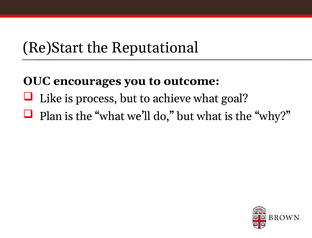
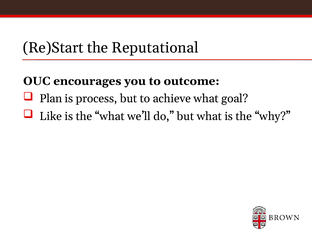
Like: Like -> Plan
Plan: Plan -> Like
